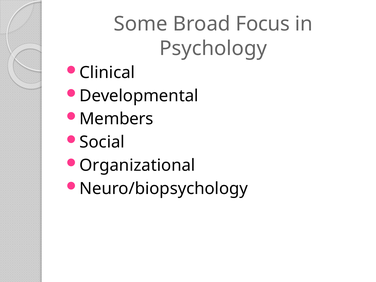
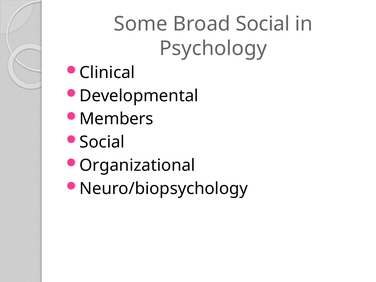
Broad Focus: Focus -> Social
